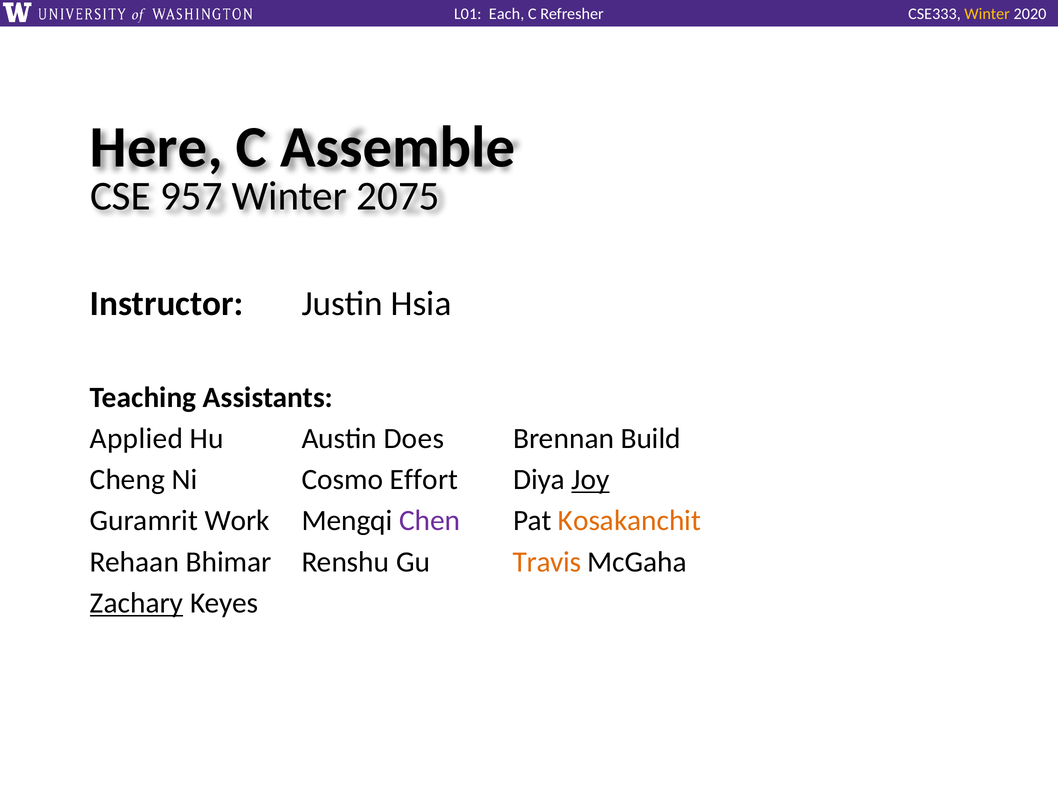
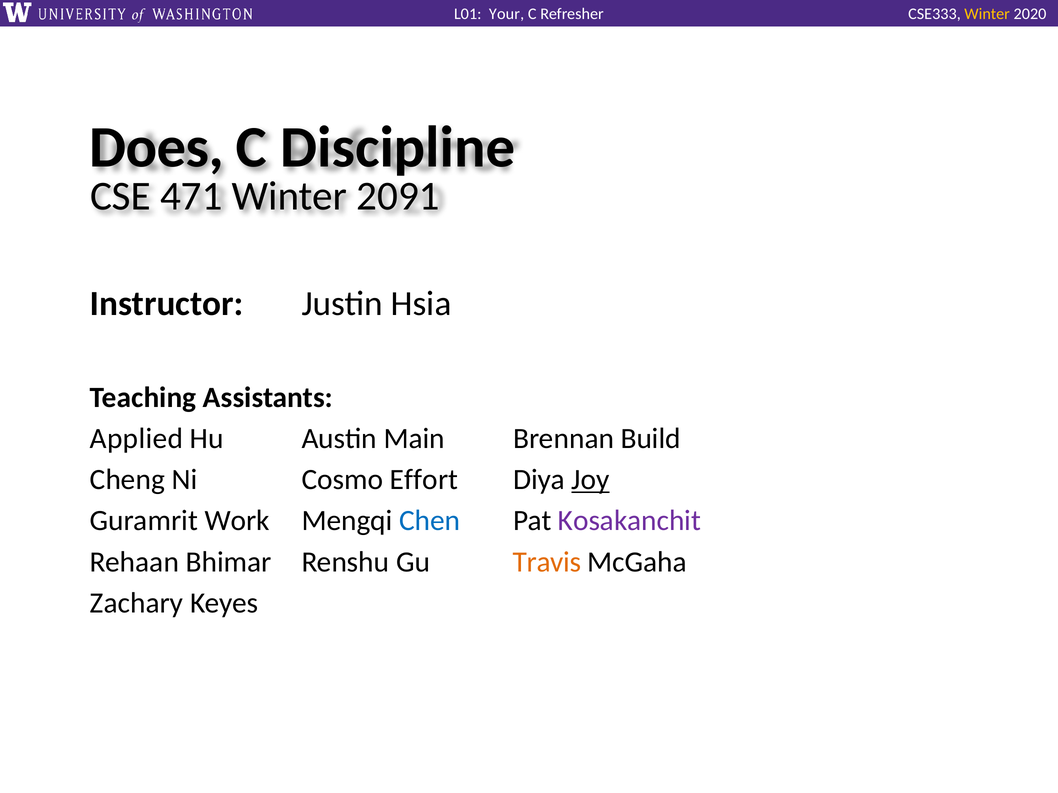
Each: Each -> Your
Here: Here -> Does
Assemble: Assemble -> Discipline
957: 957 -> 471
2075: 2075 -> 2091
Does: Does -> Main
Chen colour: purple -> blue
Kosakanchit colour: orange -> purple
Zachary underline: present -> none
